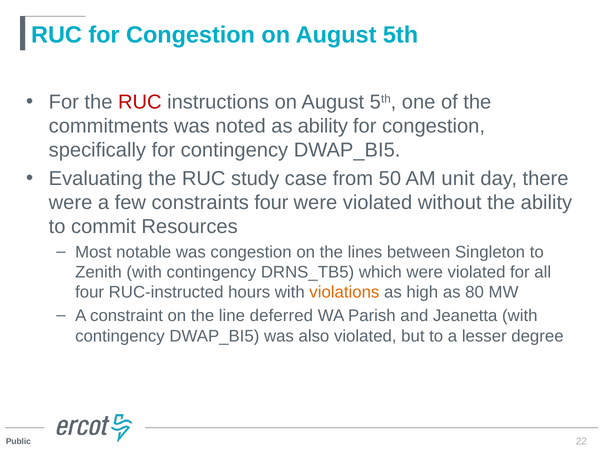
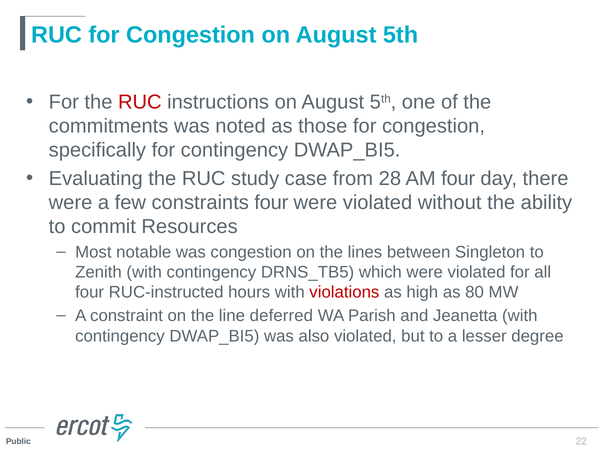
as ability: ability -> those
50: 50 -> 28
AM unit: unit -> four
violations colour: orange -> red
